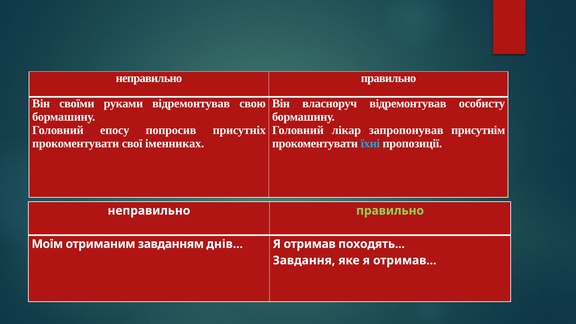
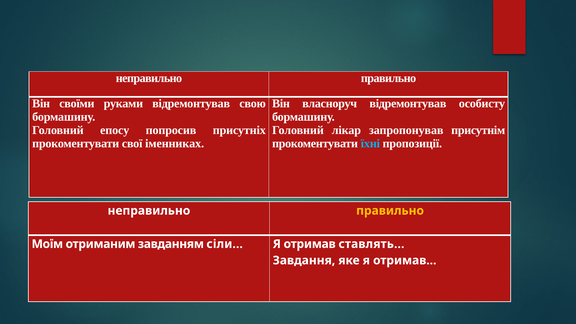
правильно at (390, 211) colour: light green -> yellow
днів: днів -> сіли
походять: походять -> ставлять
